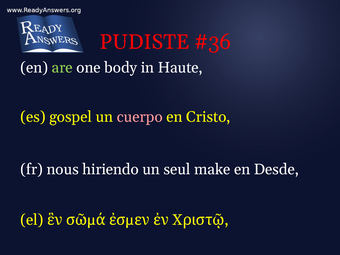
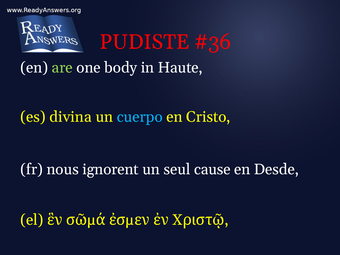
gospel: gospel -> divina
cuerpo colour: pink -> light blue
hiriendo: hiriendo -> ignorent
make: make -> cause
